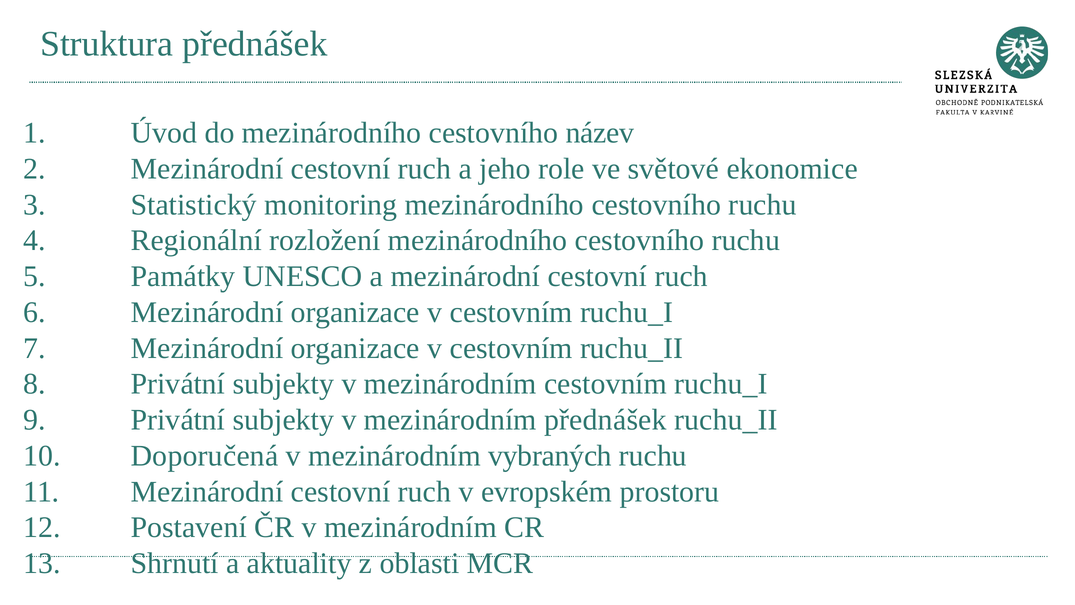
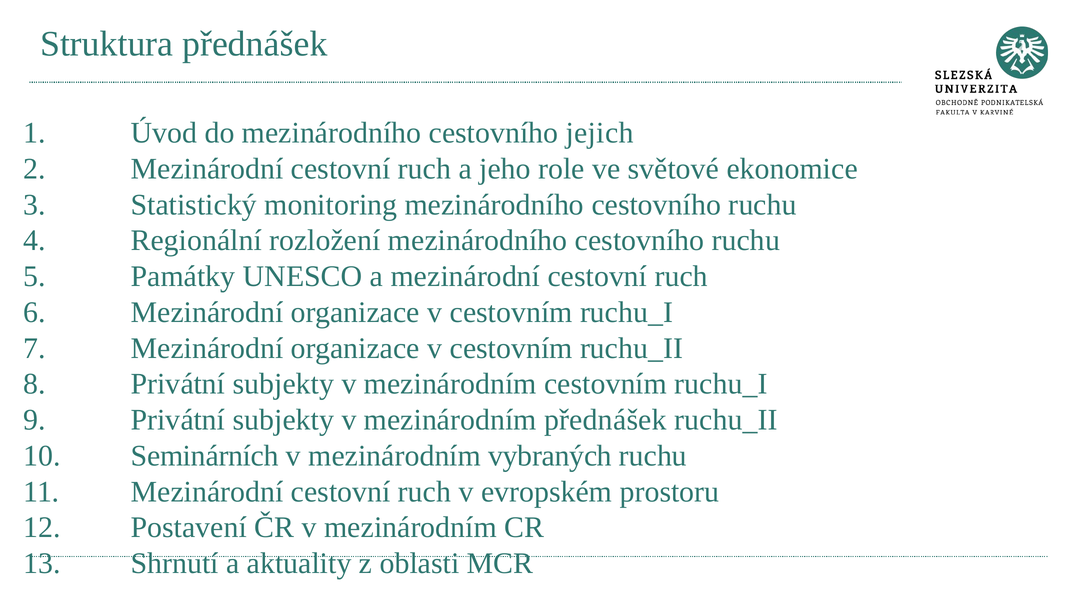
název: název -> jejich
Doporučená: Doporučená -> Seminárních
